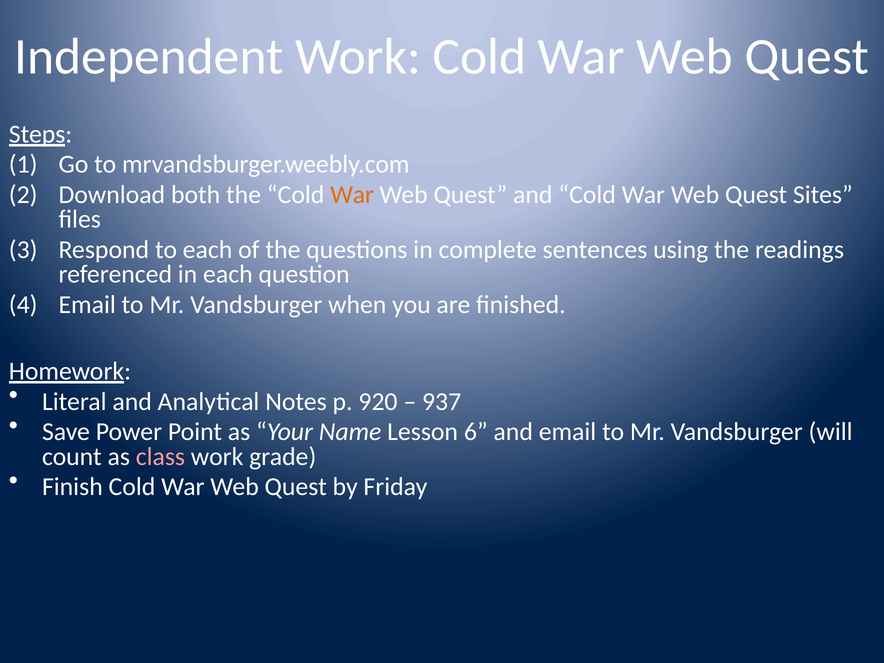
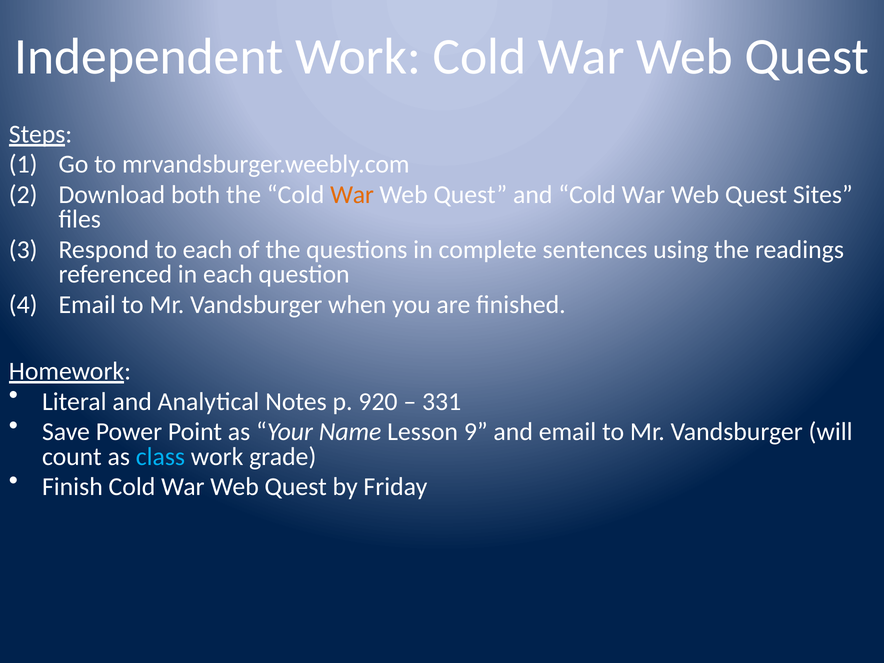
937: 937 -> 331
6: 6 -> 9
class colour: pink -> light blue
